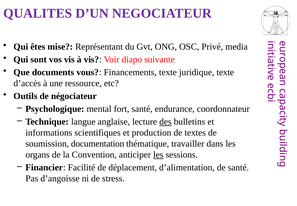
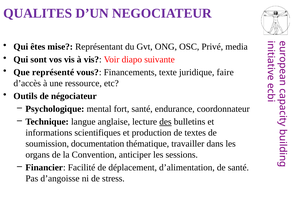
documents: documents -> représenté
juridique texte: texte -> faire
les at (158, 154) underline: present -> none
